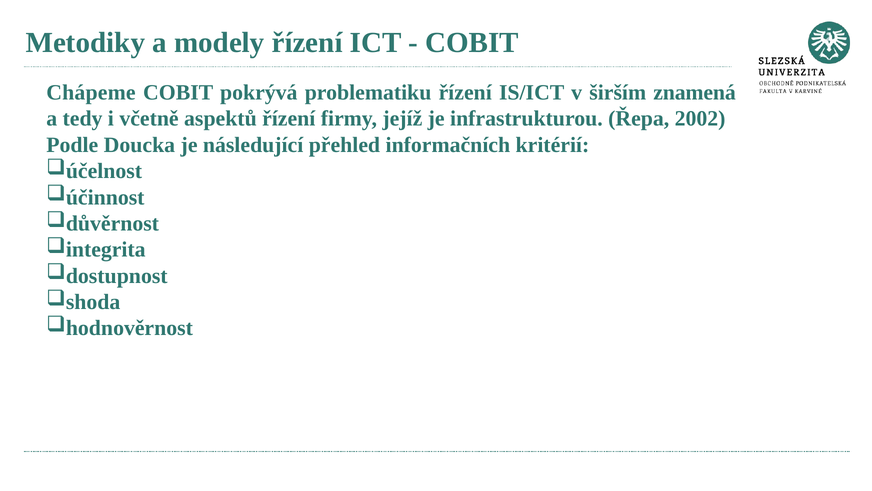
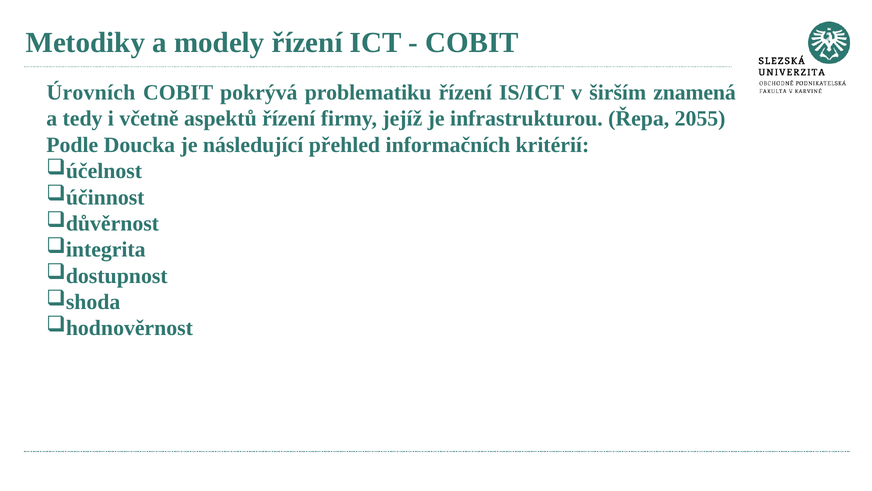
Chápeme: Chápeme -> Úrovních
2002: 2002 -> 2055
